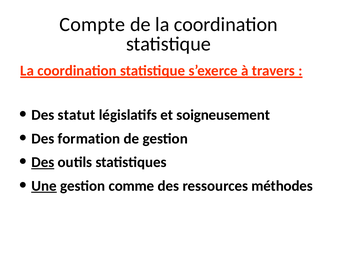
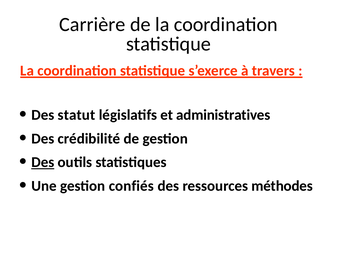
Compte: Compte -> Carrière
soigneusement: soigneusement -> administratives
formation: formation -> crédibilité
Une underline: present -> none
comme: comme -> confiés
